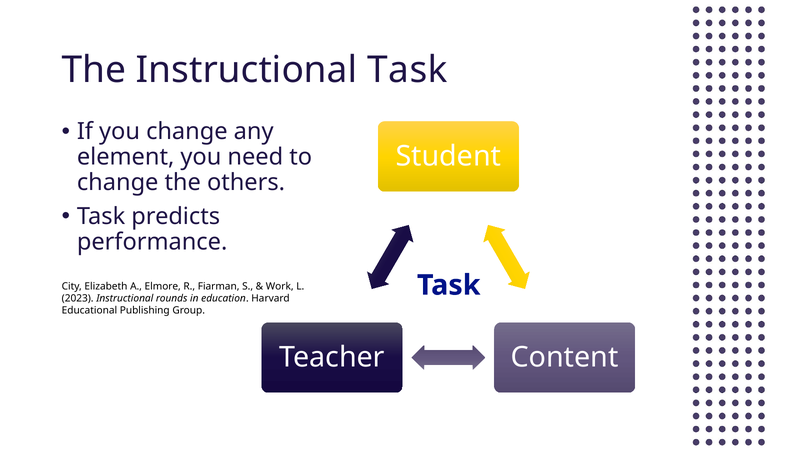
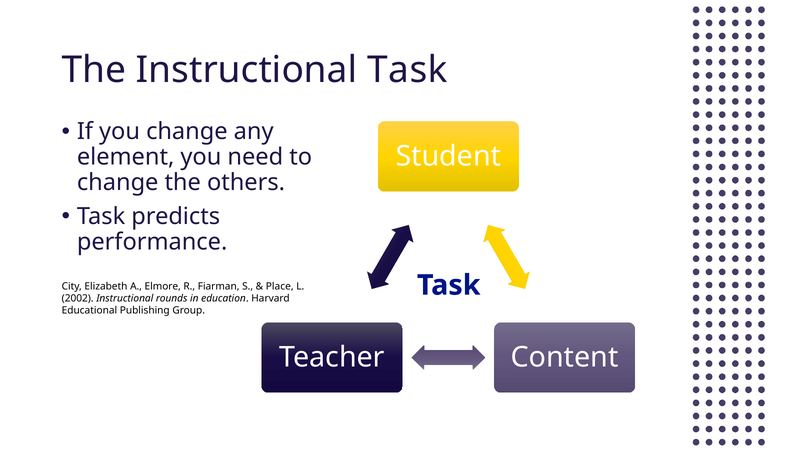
Work: Work -> Place
2023: 2023 -> 2002
